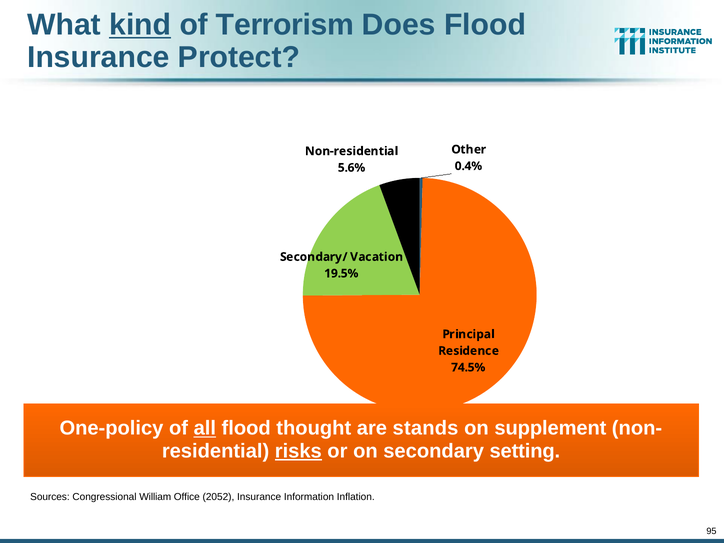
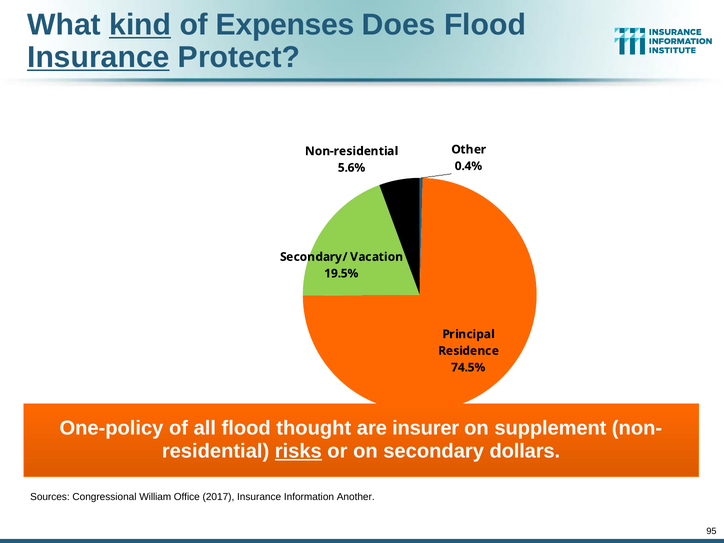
Terrorism: Terrorism -> Expenses
Insurance at (98, 57) underline: none -> present
all underline: present -> none
stands: stands -> insurer
setting: setting -> dollars
2052: 2052 -> 2017
Inflation: Inflation -> Another
